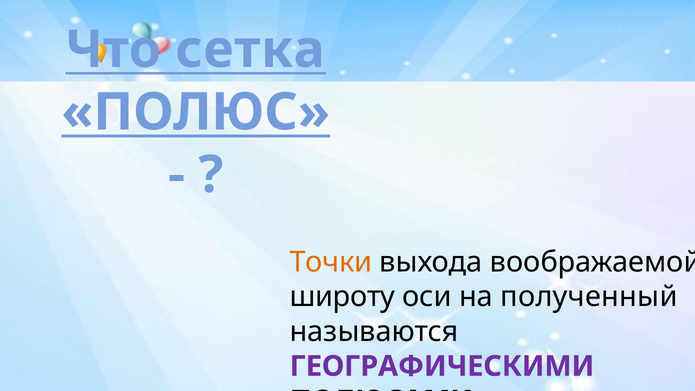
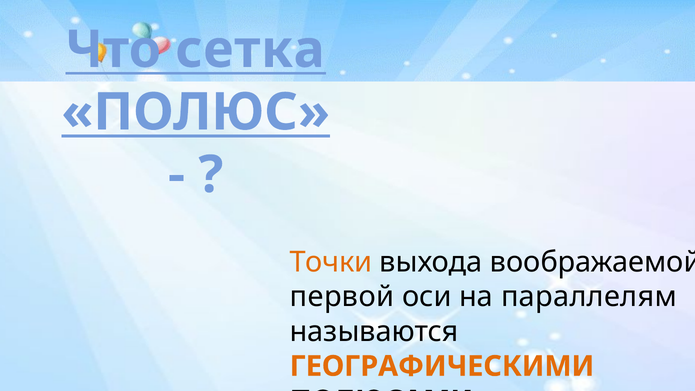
широту: широту -> первой
полученный: полученный -> параллелям
ГЕОГРАФИЧЕСКИМИ colour: purple -> orange
